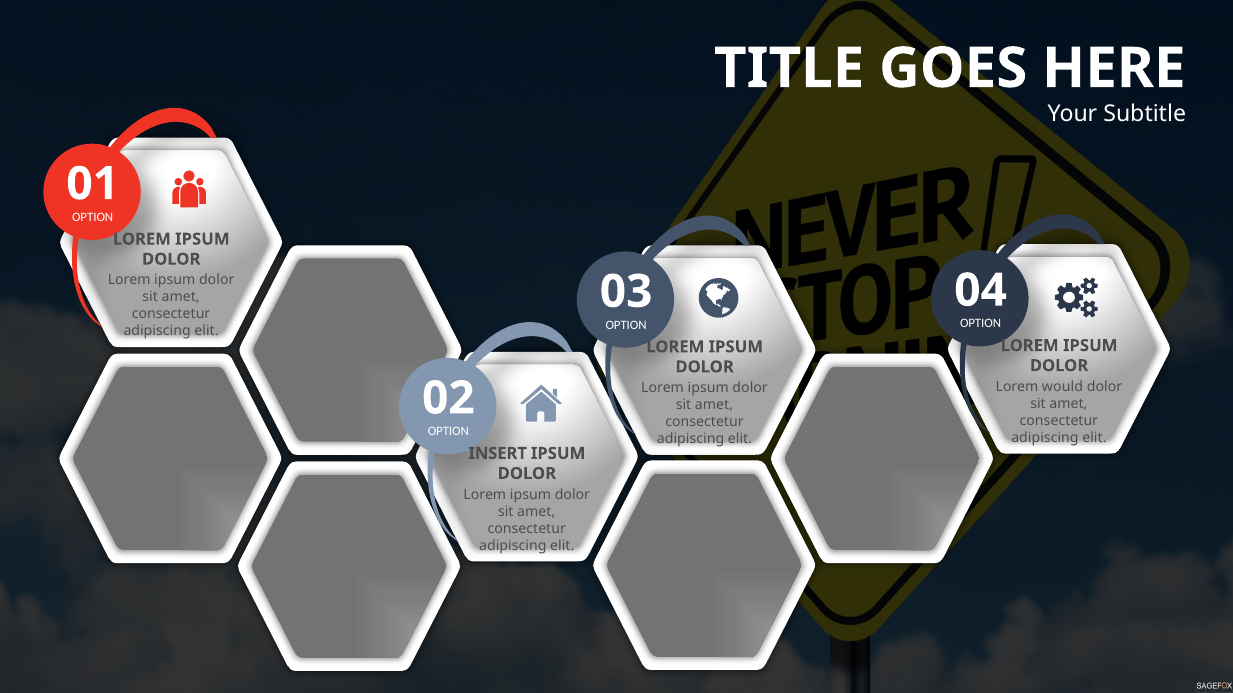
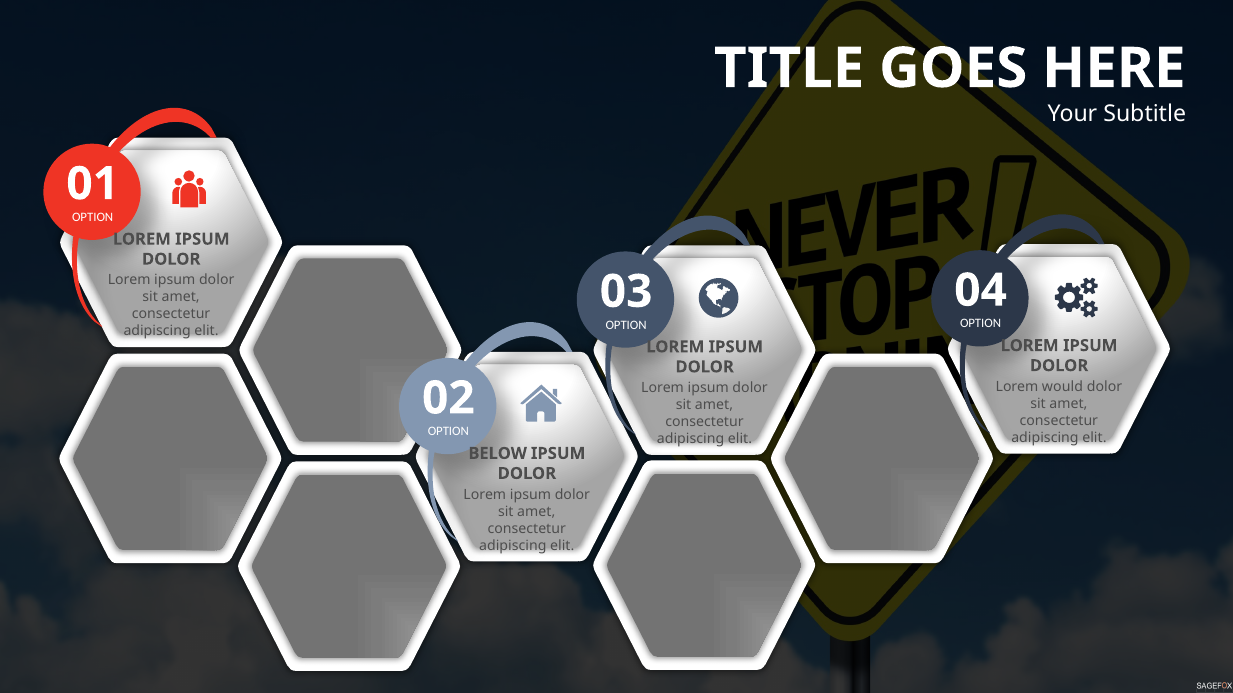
INSERT: INSERT -> BELOW
